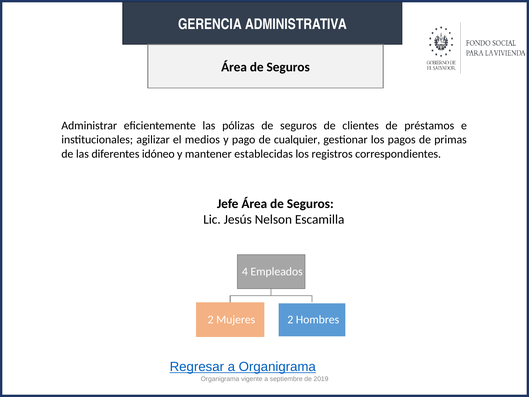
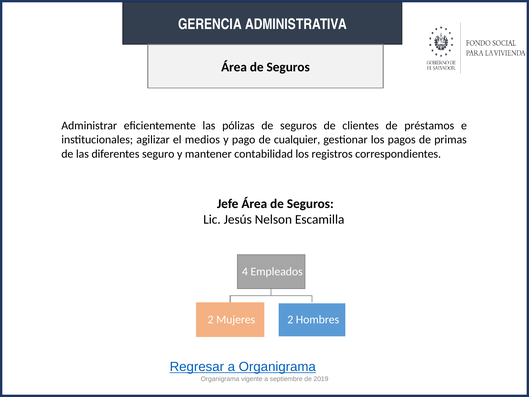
idóneo: idóneo -> seguro
establecidas: establecidas -> contabilidad
